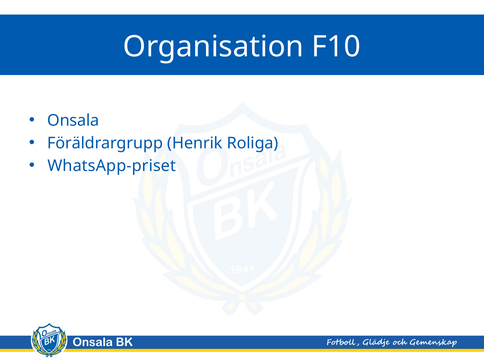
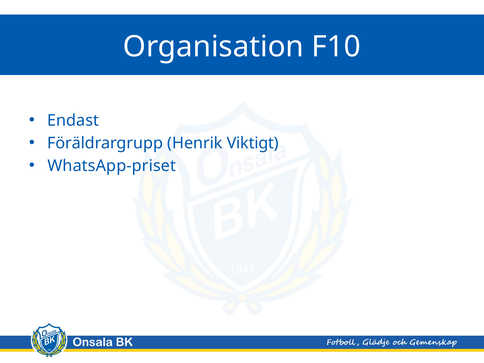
Onsala: Onsala -> Endast
Roliga: Roliga -> Viktigt
